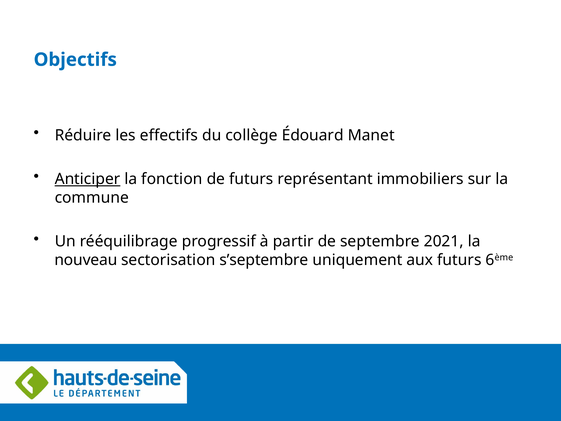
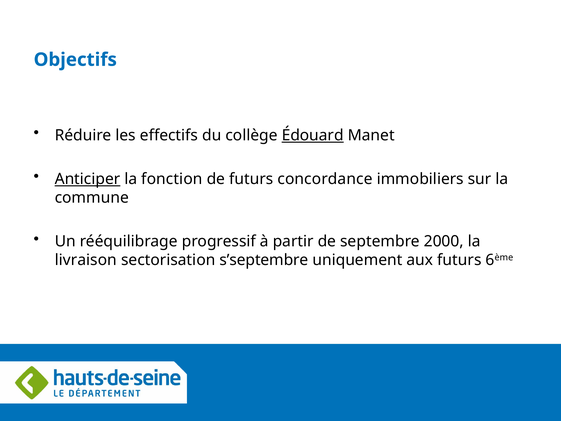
Édouard underline: none -> present
représentant: représentant -> concordance
2021: 2021 -> 2000
nouveau: nouveau -> livraison
